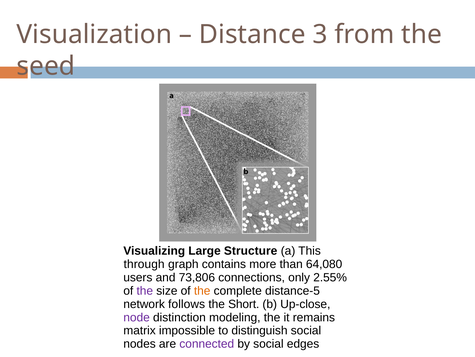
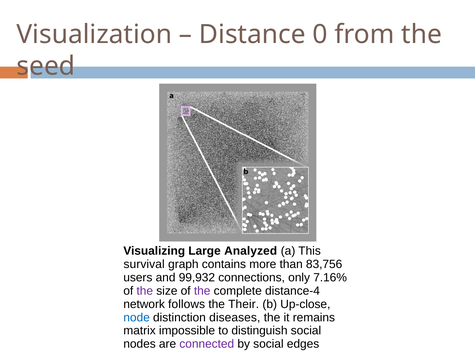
3: 3 -> 0
Structure: Structure -> Analyzed
through: through -> survival
64,080: 64,080 -> 83,756
73,806: 73,806 -> 99,932
2.55%: 2.55% -> 7.16%
the at (202, 290) colour: orange -> purple
distance-5: distance-5 -> distance-4
Short: Short -> Their
node colour: purple -> blue
modeling: modeling -> diseases
